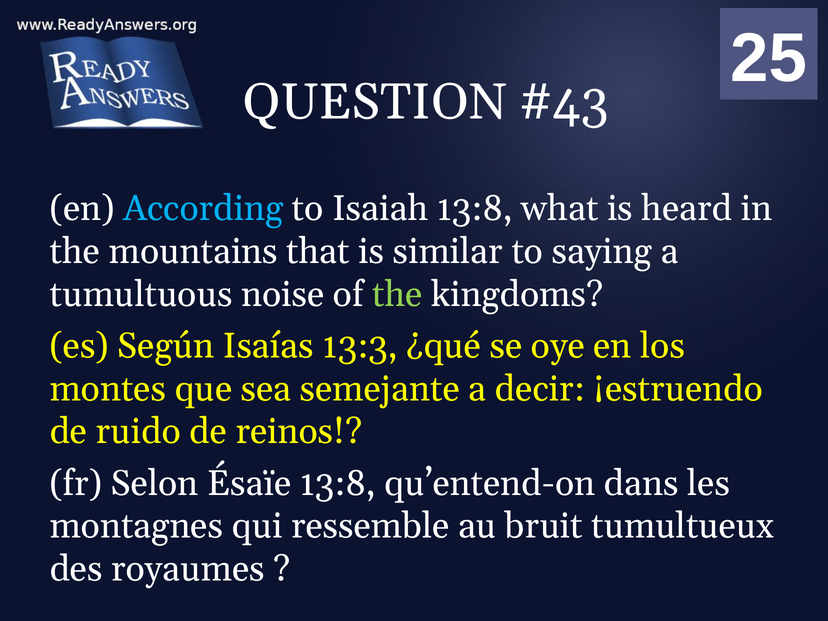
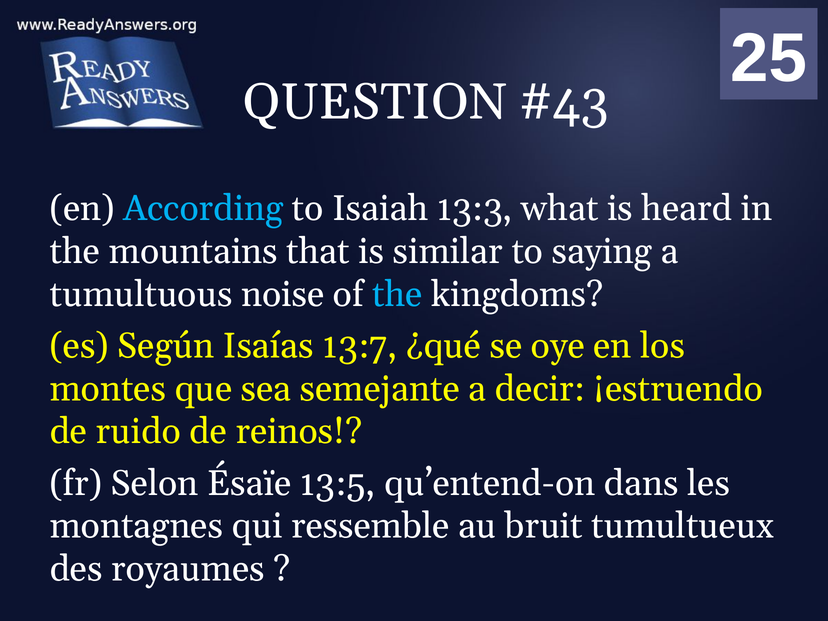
Isaiah 13:8: 13:8 -> 13:3
the at (397, 294) colour: light green -> light blue
13:3: 13:3 -> 13:7
Ésaïe 13:8: 13:8 -> 13:5
